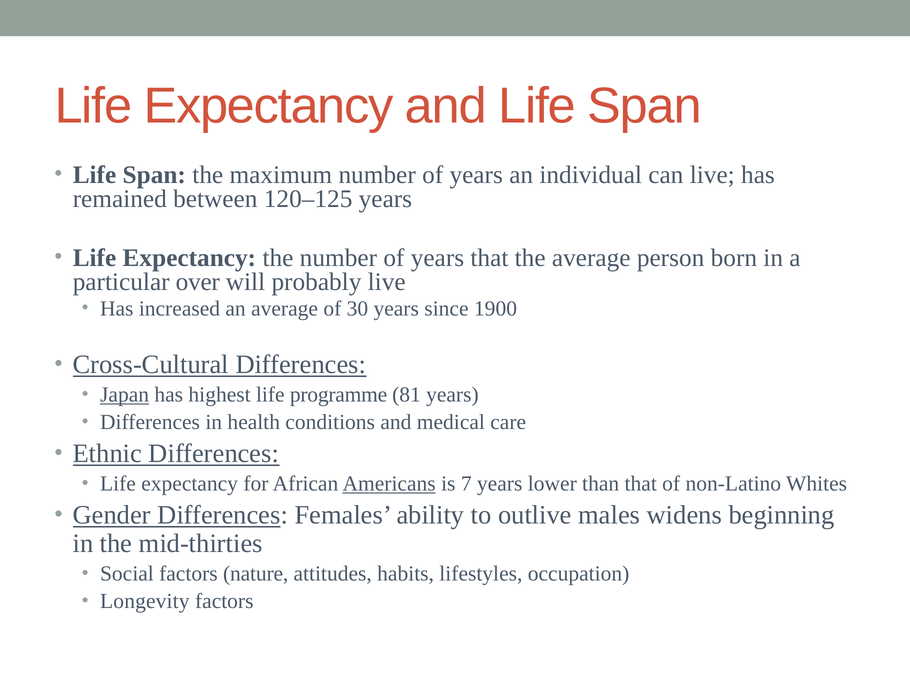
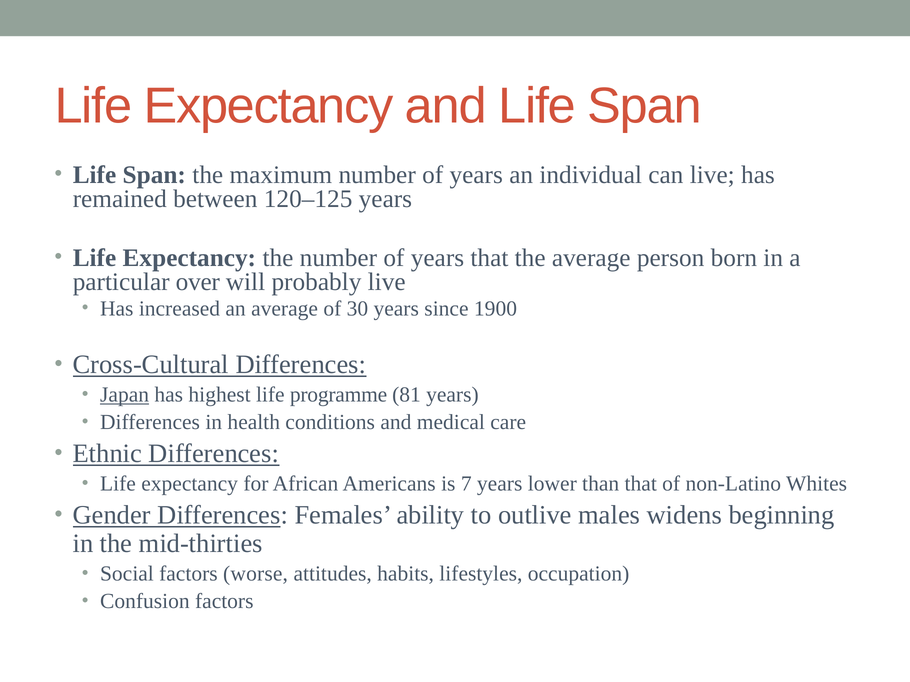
Americans underline: present -> none
nature: nature -> worse
Longevity: Longevity -> Confusion
